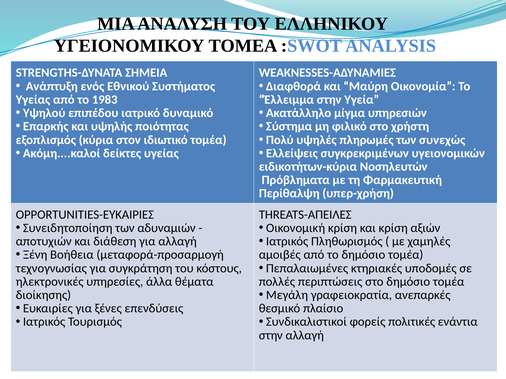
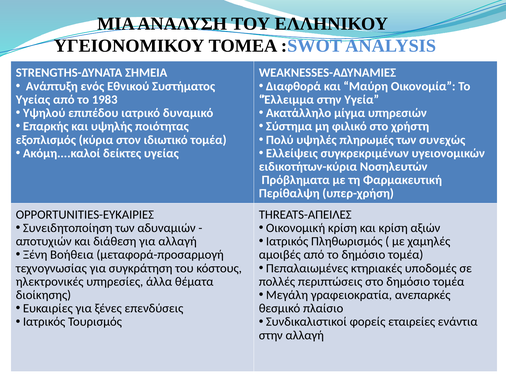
πολιτικές: πολιτικές -> εταιρείες
